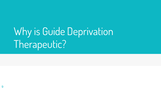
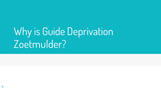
Therapeutic: Therapeutic -> Zoetmulder
